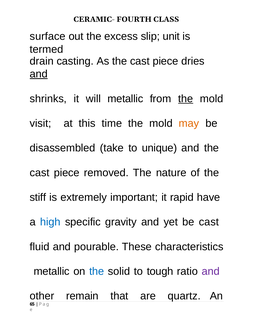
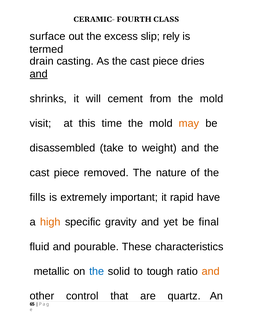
unit: unit -> rely
will metallic: metallic -> cement
the at (186, 99) underline: present -> none
unique: unique -> weight
stiff: stiff -> fills
high colour: blue -> orange
be cast: cast -> final
and at (211, 271) colour: purple -> orange
remain: remain -> control
